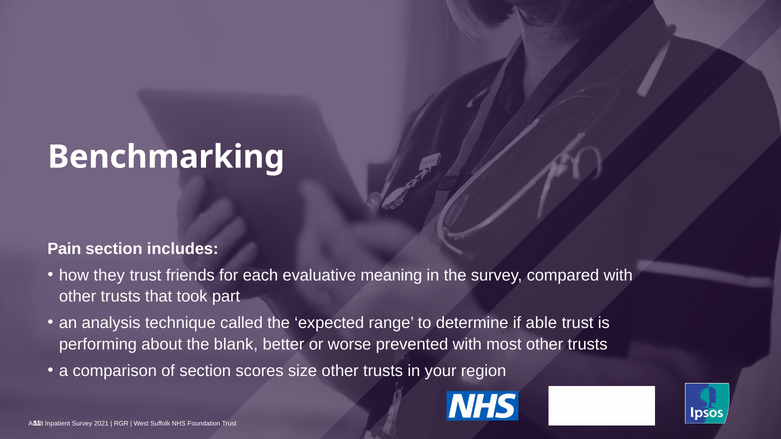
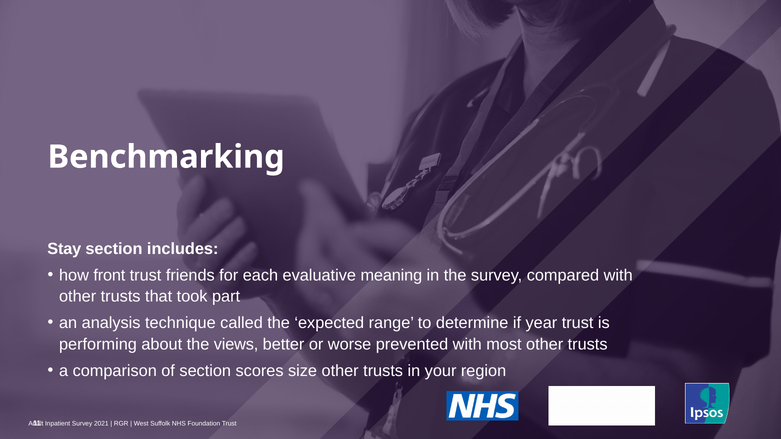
Pain: Pain -> Stay
they: they -> front
able: able -> year
blank: blank -> views
